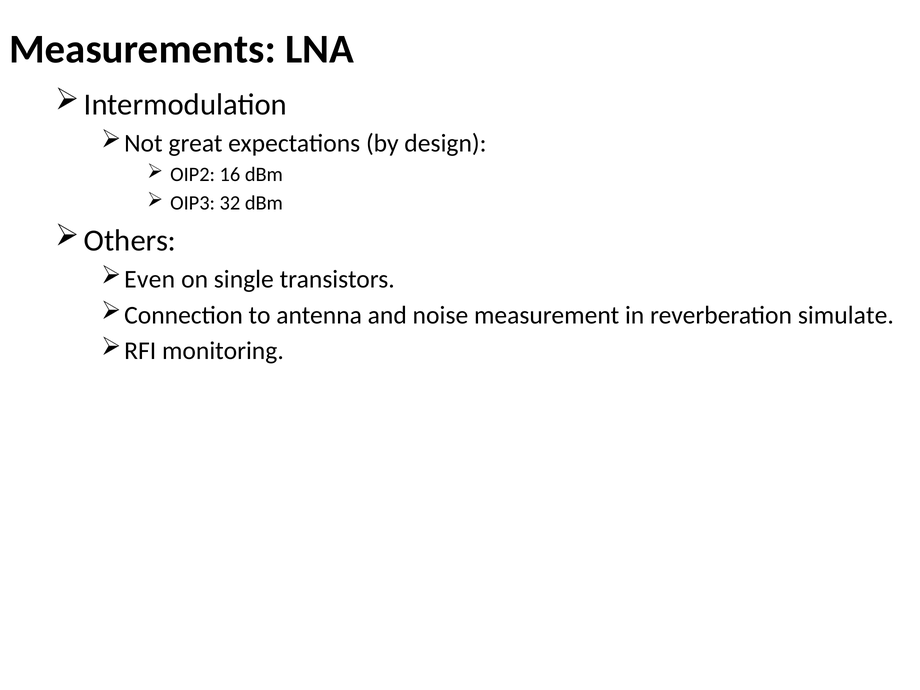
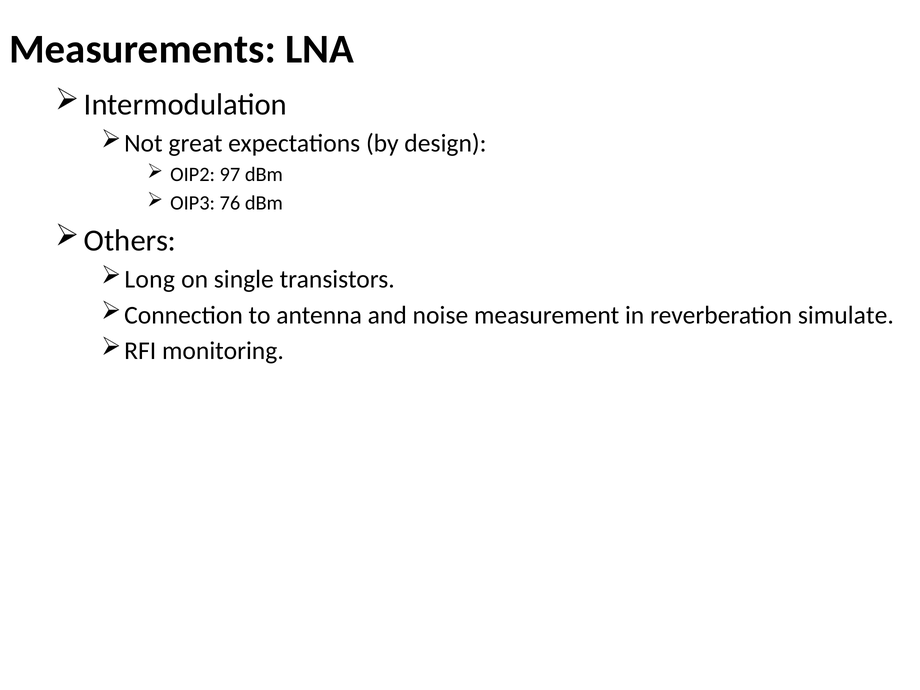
16: 16 -> 97
32: 32 -> 76
Even: Even -> Long
